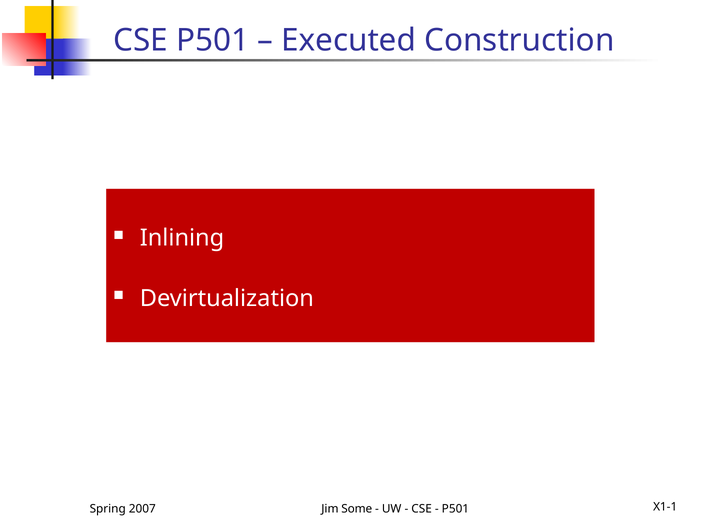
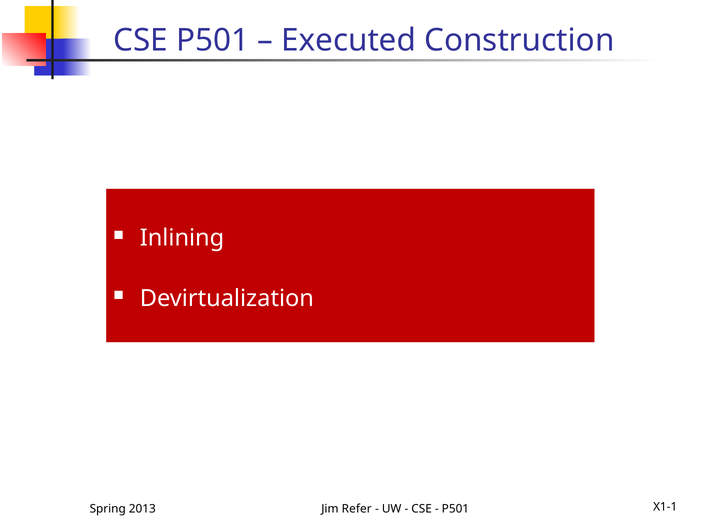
2007: 2007 -> 2013
Some: Some -> Refer
